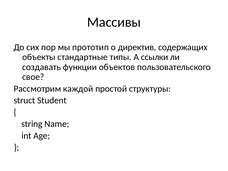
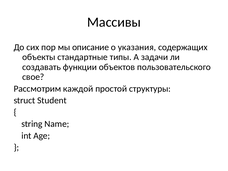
прототип: прототип -> описание
директив: директив -> указания
ссылки: ссылки -> задачи
